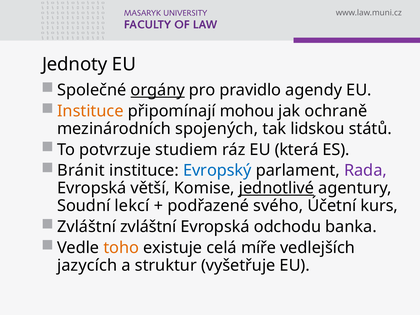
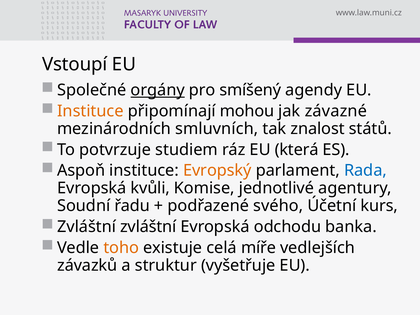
Jednoty: Jednoty -> Vstoupí
pravidlo: pravidlo -> smíšený
ochraně: ochraně -> závazné
spojených: spojených -> smluvních
lidskou: lidskou -> znalost
Bránit: Bránit -> Aspoň
Evropský colour: blue -> orange
Rada colour: purple -> blue
větší: větší -> kvůli
jednotlivé underline: present -> none
lekcí: lekcí -> řadu
jazycích: jazycích -> závazků
